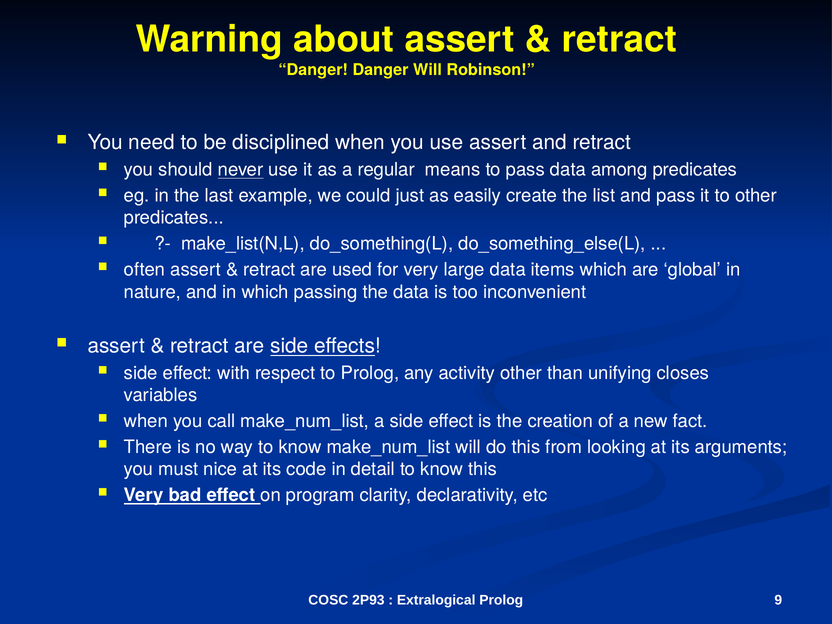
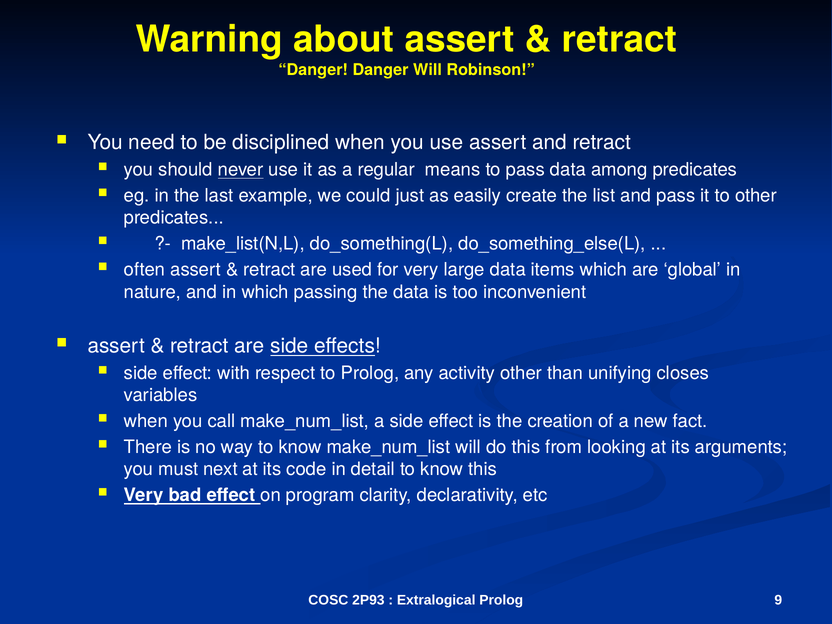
nice: nice -> next
